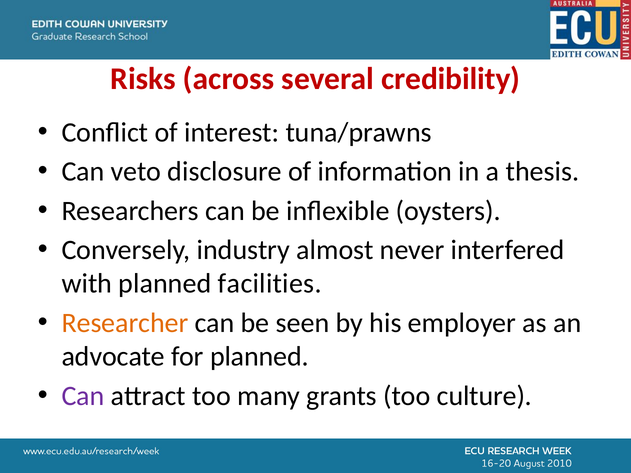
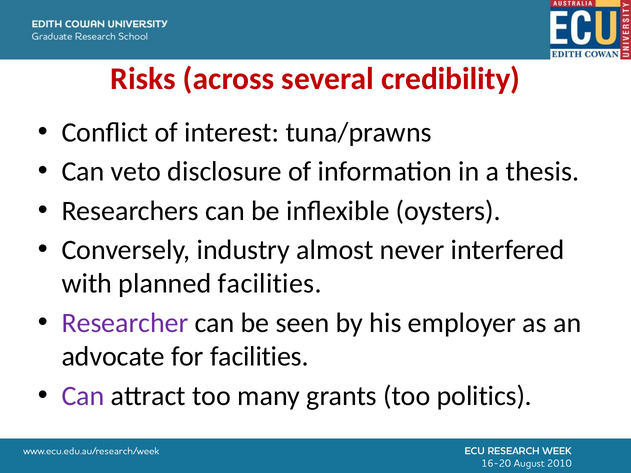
Researcher colour: orange -> purple
for planned: planned -> facilities
culture: culture -> politics
